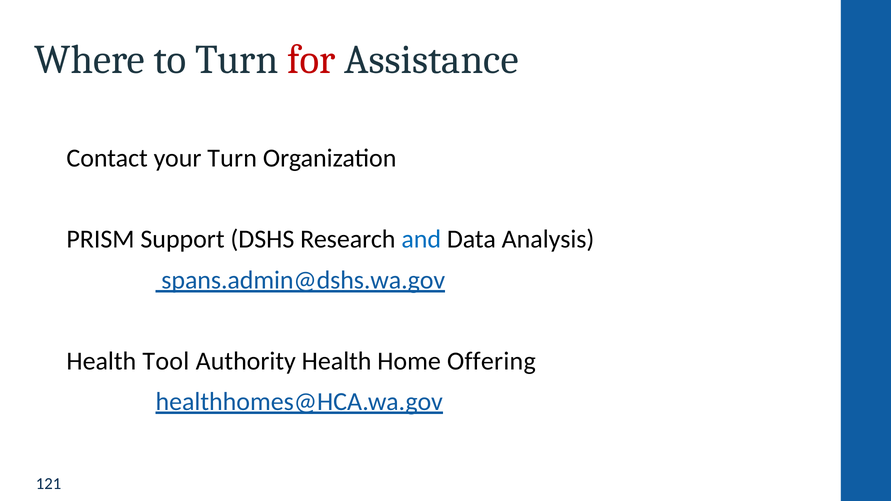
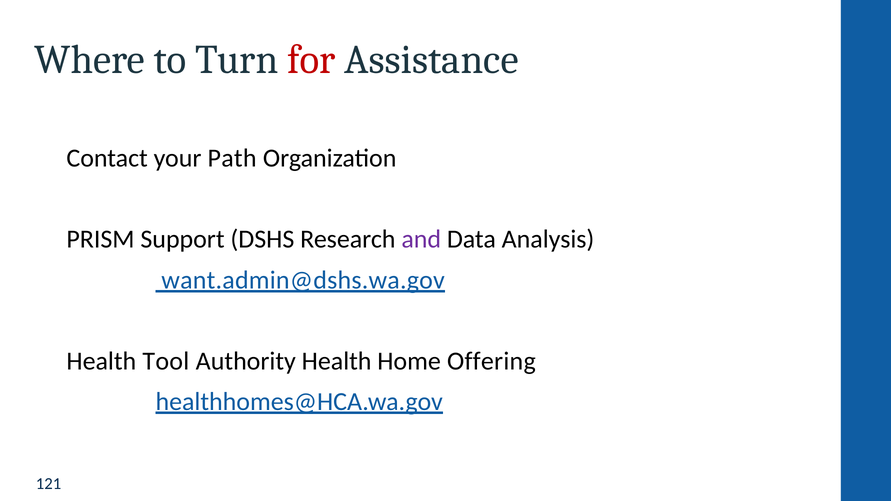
your Turn: Turn -> Path
and colour: blue -> purple
spans.admin@dshs.wa.gov: spans.admin@dshs.wa.gov -> want.admin@dshs.wa.gov
